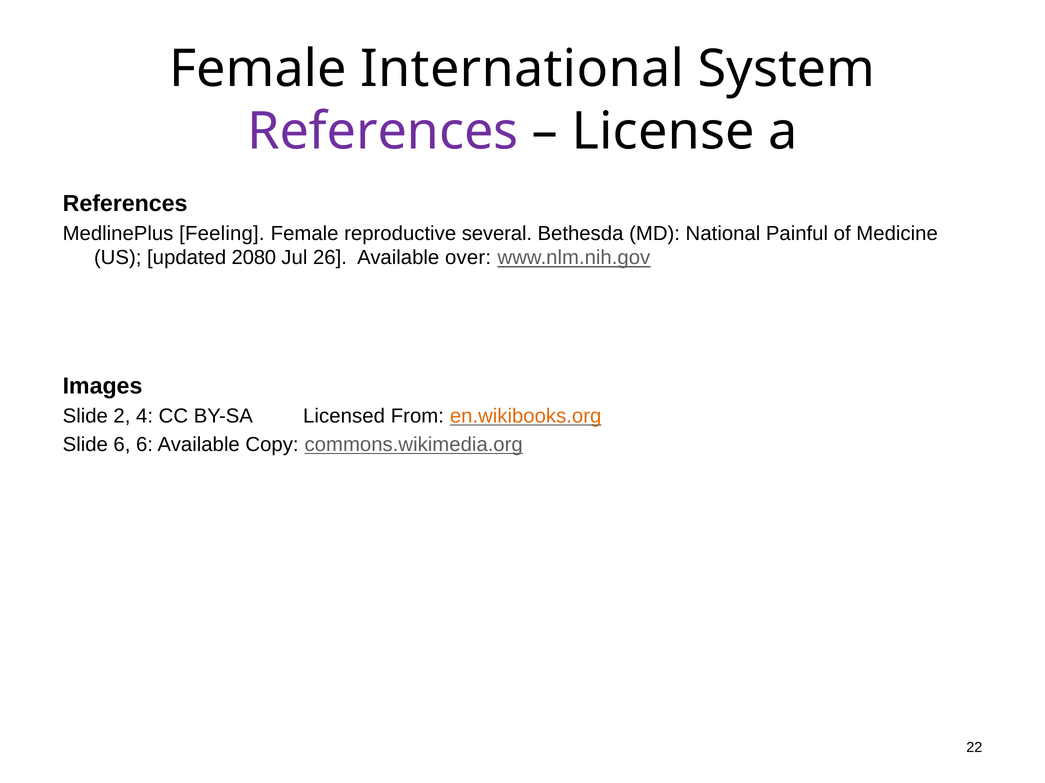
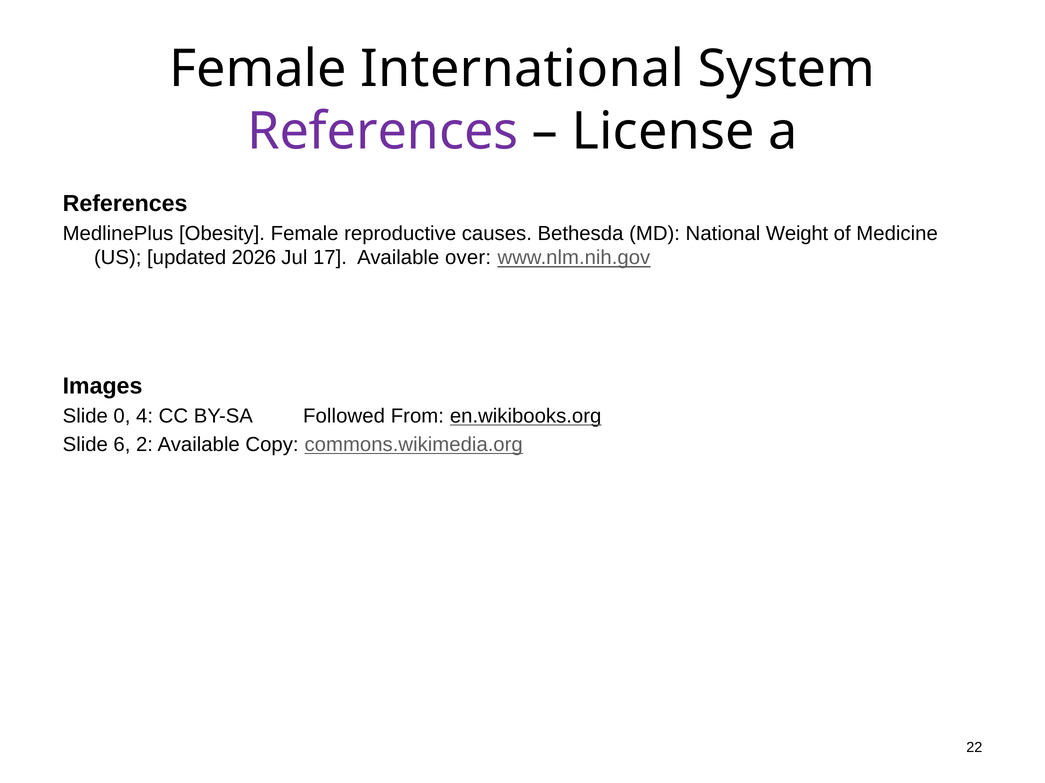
Feeling: Feeling -> Obesity
several: several -> causes
Painful: Painful -> Weight
2080: 2080 -> 2026
26: 26 -> 17
2: 2 -> 0
Licensed: Licensed -> Followed
en.wikibooks.org colour: orange -> black
6 6: 6 -> 2
